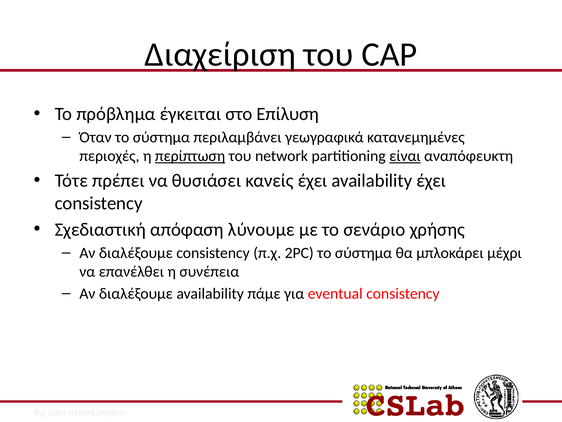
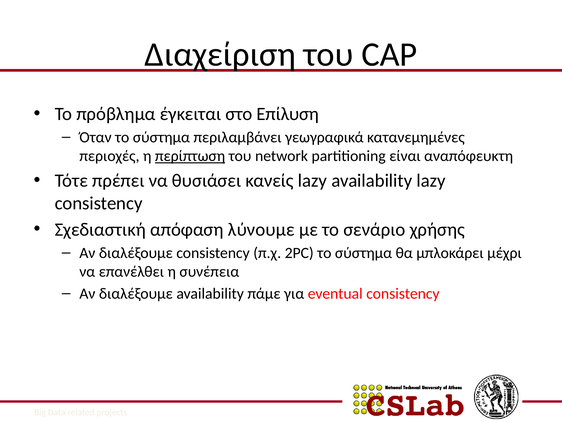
είναι underline: present -> none
κανείς έχει: έχει -> lazy
availability έχει: έχει -> lazy
